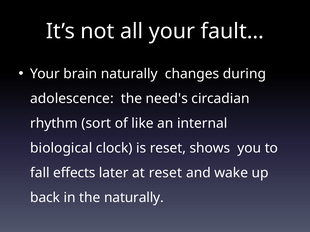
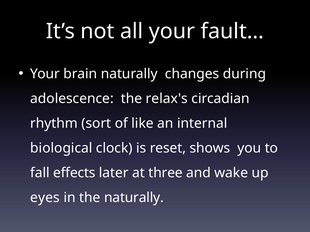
need's: need's -> relax's
at reset: reset -> three
back: back -> eyes
